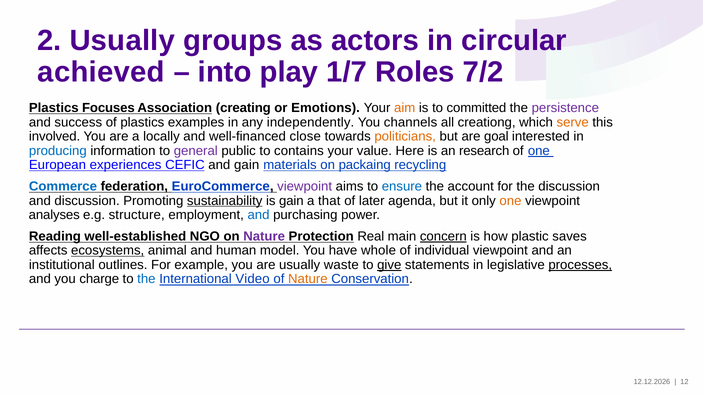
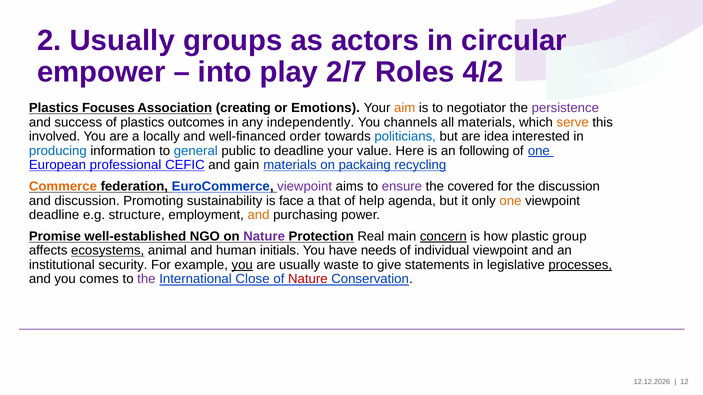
achieved: achieved -> empower
1/7: 1/7 -> 2/7
7/2: 7/2 -> 4/2
committed: committed -> negotiator
examples: examples -> outcomes
all creationg: creationg -> materials
close: close -> order
politicians colour: orange -> blue
goal: goal -> idea
general colour: purple -> blue
to contains: contains -> deadline
research: research -> following
experiences: experiences -> professional
Commerce colour: blue -> orange
ensure colour: blue -> purple
account: account -> covered
sustainability underline: present -> none
is gain: gain -> face
later: later -> help
analyses at (54, 215): analyses -> deadline
and at (259, 215) colour: blue -> orange
Reading: Reading -> Promise
saves: saves -> group
model: model -> initials
whole: whole -> needs
outlines: outlines -> security
you at (242, 265) underline: none -> present
give underline: present -> none
charge: charge -> comes
the at (146, 279) colour: blue -> purple
Video: Video -> Close
Nature at (308, 279) colour: orange -> red
